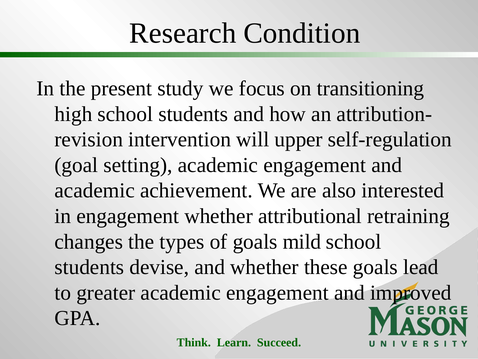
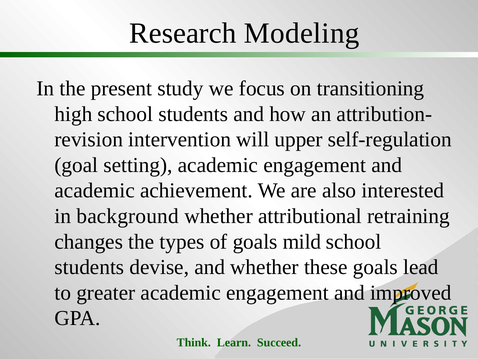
Condition: Condition -> Modeling
in engagement: engagement -> background
